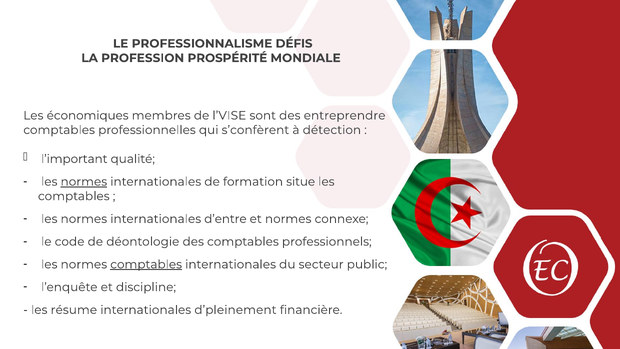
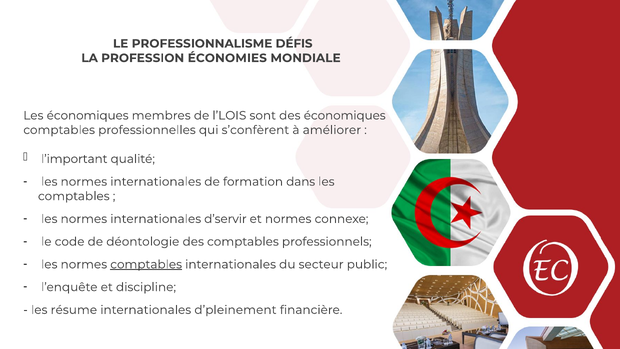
PROSPÉRITÉ: PROSPÉRITÉ -> ÉCONOMIES
l’VISE: l’VISE -> l’LOIS
des entreprendre: entreprendre -> économiques
détection: détection -> améliorer
normes at (84, 182) underline: present -> none
situe: situe -> dans
d’entre: d’entre -> d’servir
